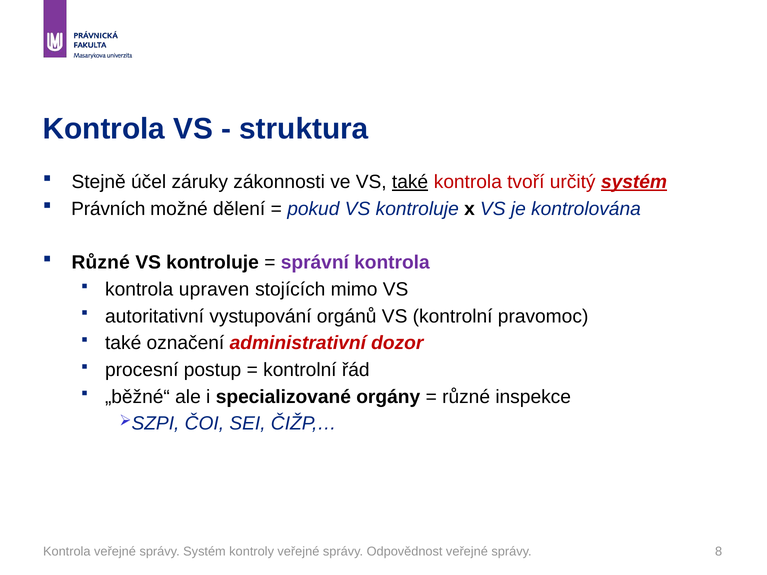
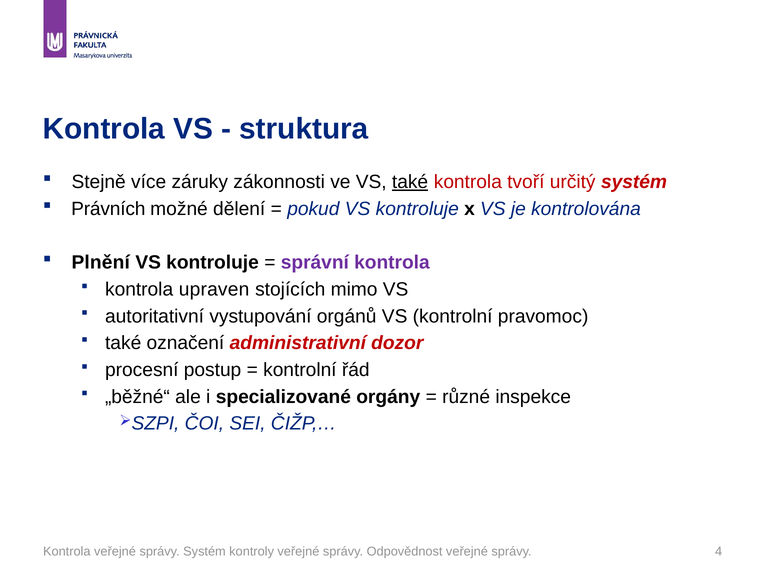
účel: účel -> více
systém at (634, 182) underline: present -> none
Různé at (101, 263): Různé -> Plnění
8: 8 -> 4
